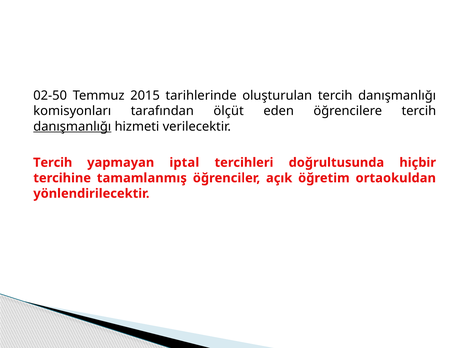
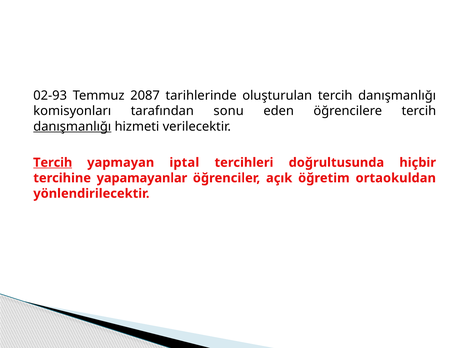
02-50: 02-50 -> 02-93
2015: 2015 -> 2087
ölçüt: ölçüt -> sonu
Tercih at (53, 163) underline: none -> present
tamamlanmış: tamamlanmış -> yapamayanlar
